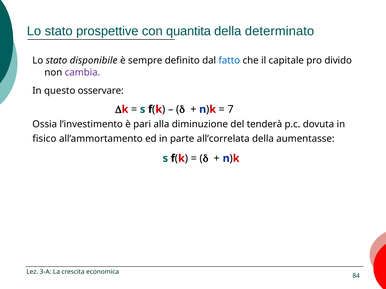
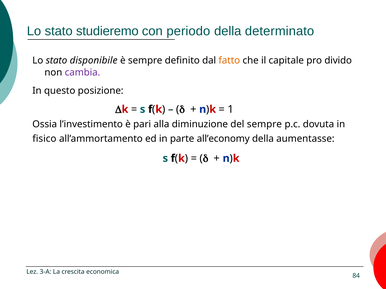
prospettive: prospettive -> studieremo
quantita: quantita -> periodo
fatto colour: blue -> orange
osservare: osservare -> posizione
7: 7 -> 1
del tenderà: tenderà -> sempre
all’correlata: all’correlata -> all’economy
